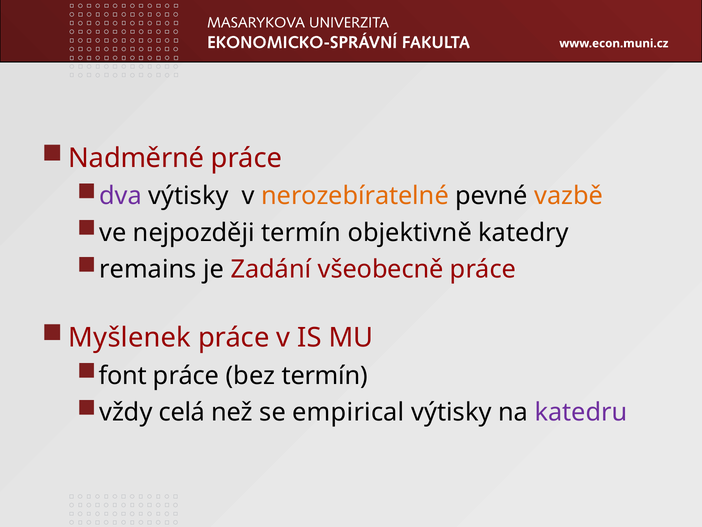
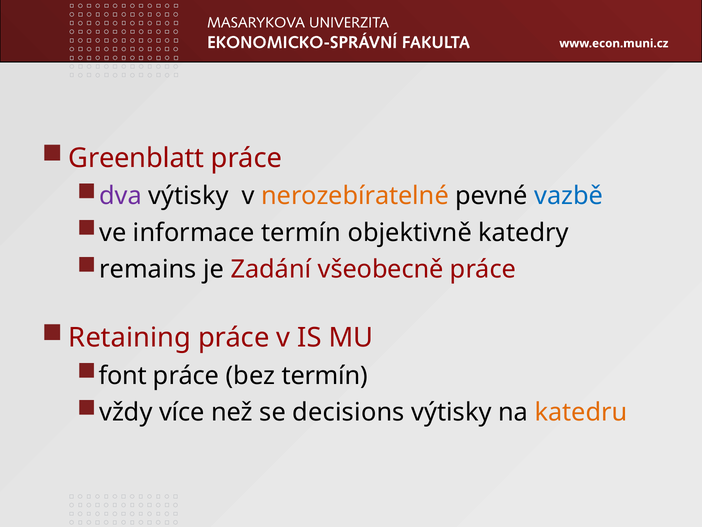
Nadměrné: Nadměrné -> Greenblatt
vazbě colour: orange -> blue
nejpozději: nejpozději -> informace
Myšlenek: Myšlenek -> Retaining
celá: celá -> více
empirical: empirical -> decisions
katedru colour: purple -> orange
